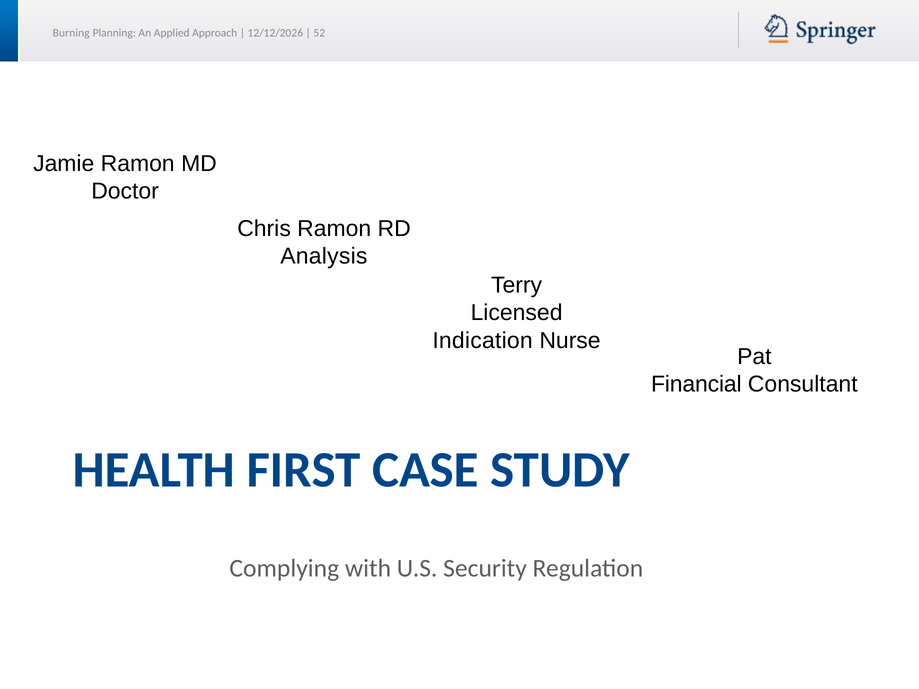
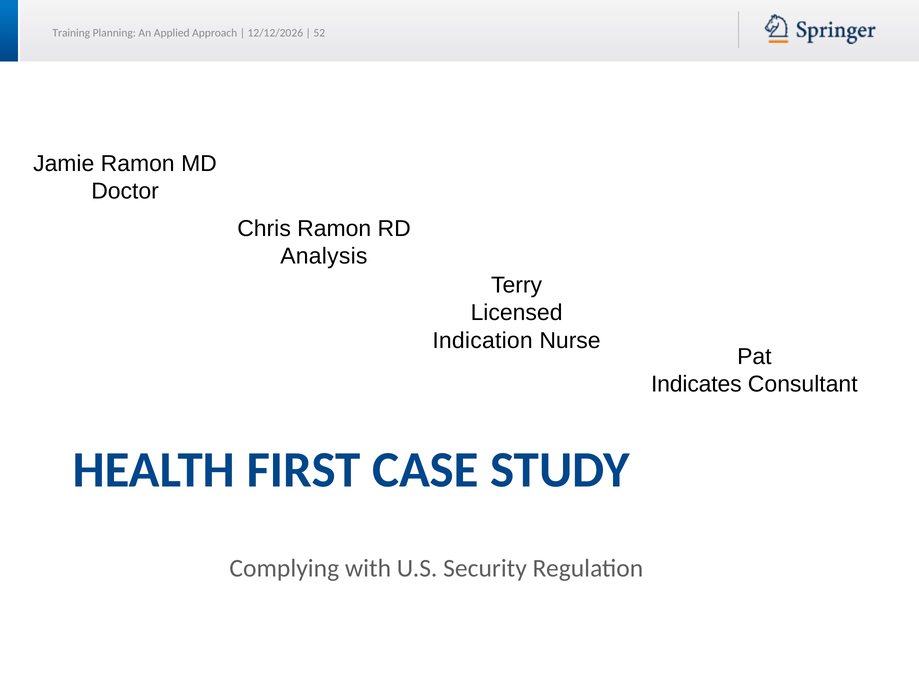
Burning: Burning -> Training
Financial: Financial -> Indicates
